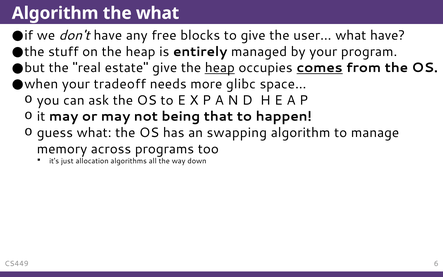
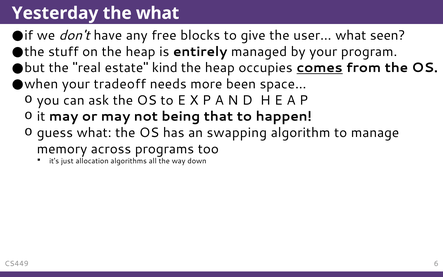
Algorithm at (55, 13): Algorithm -> Yesterday
what have: have -> seen
estate give: give -> kind
heap at (220, 68) underline: present -> none
glibc: glibc -> been
